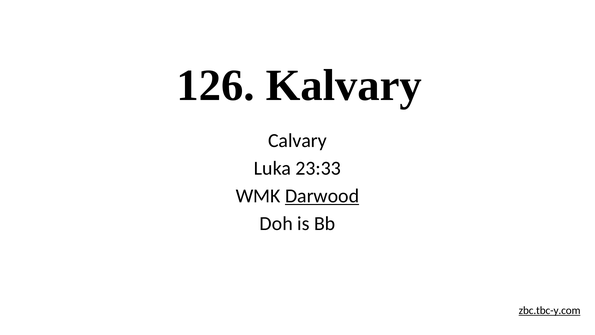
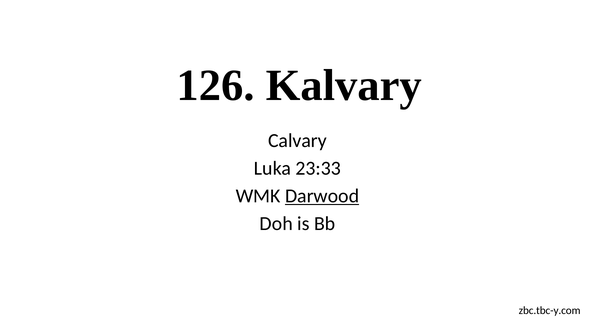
zbc.tbc-y.com underline: present -> none
